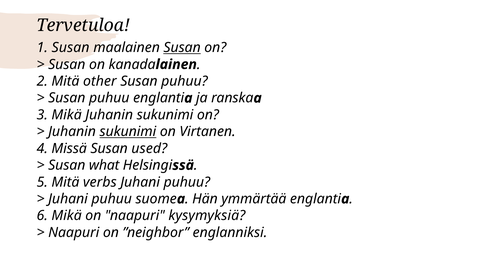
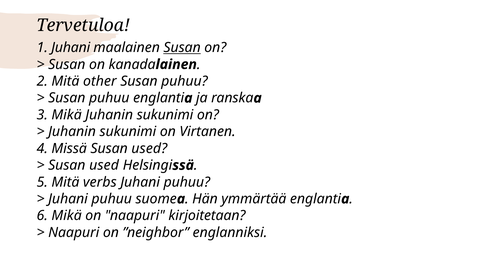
1 Susan: Susan -> Juhani
sukunimi at (128, 132) underline: present -> none
what at (104, 165): what -> used
kysymyksiä: kysymyksiä -> kirjoitetaan
